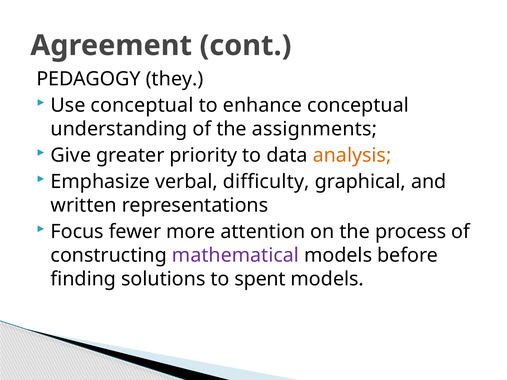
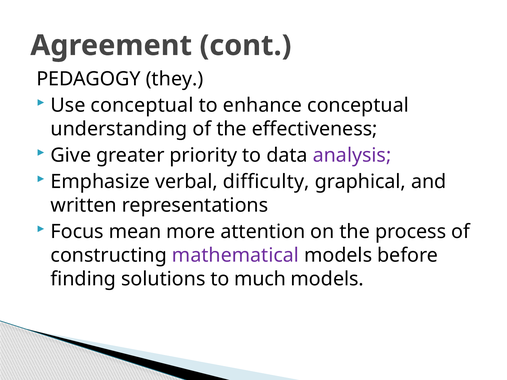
assignments: assignments -> effectiveness
analysis colour: orange -> purple
fewer: fewer -> mean
spent: spent -> much
